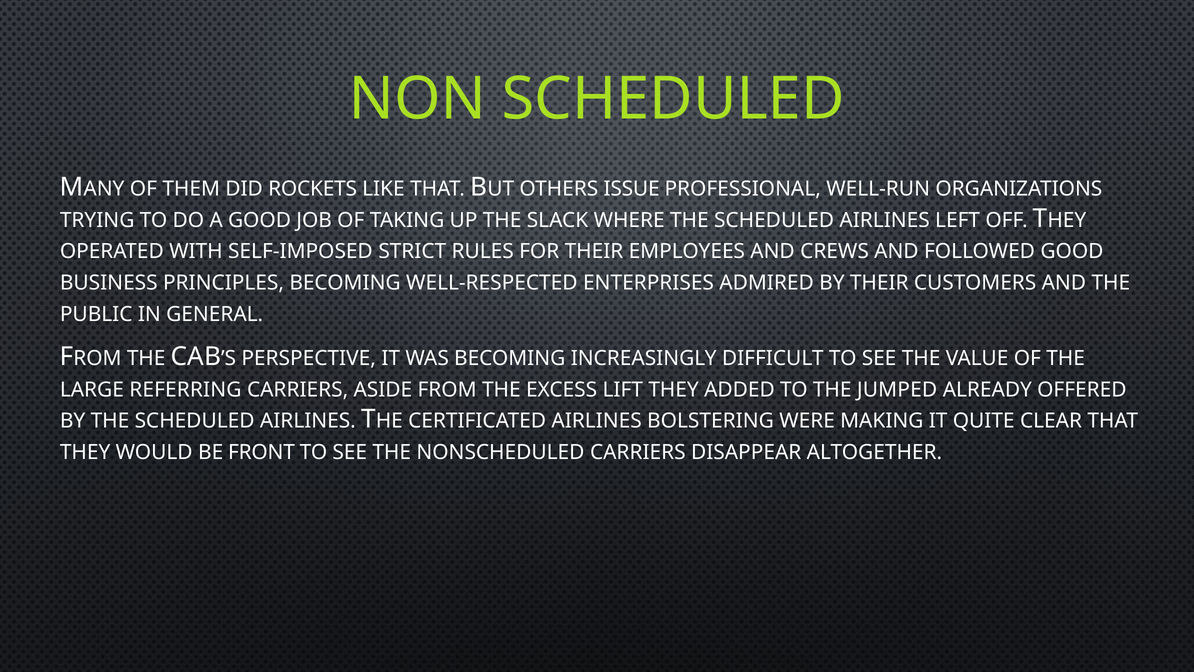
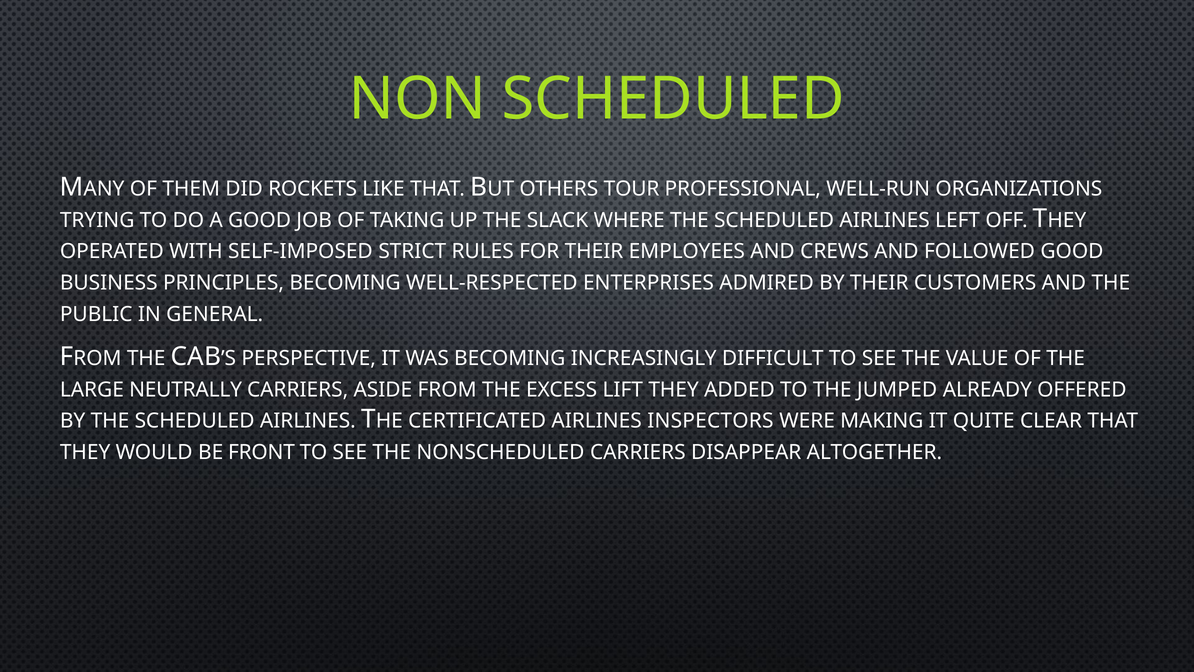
ISSUE: ISSUE -> TOUR
REFERRING: REFERRING -> NEUTRALLY
BOLSTERING: BOLSTERING -> INSPECTORS
